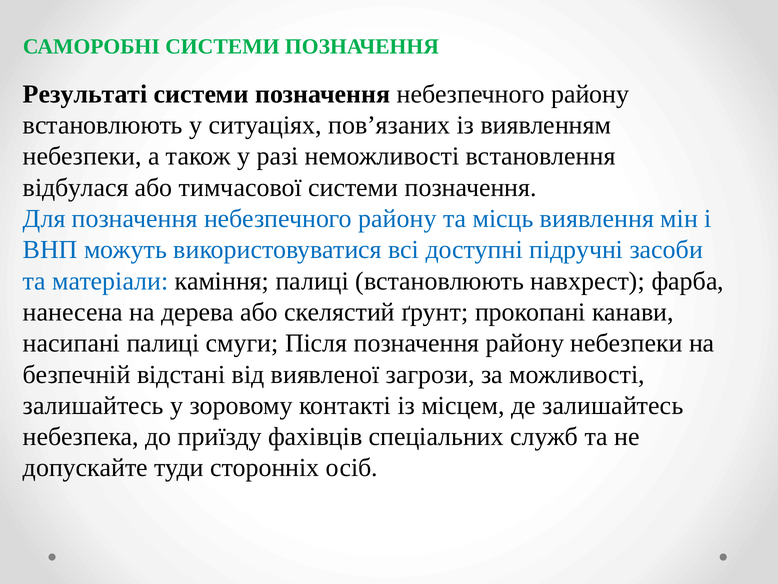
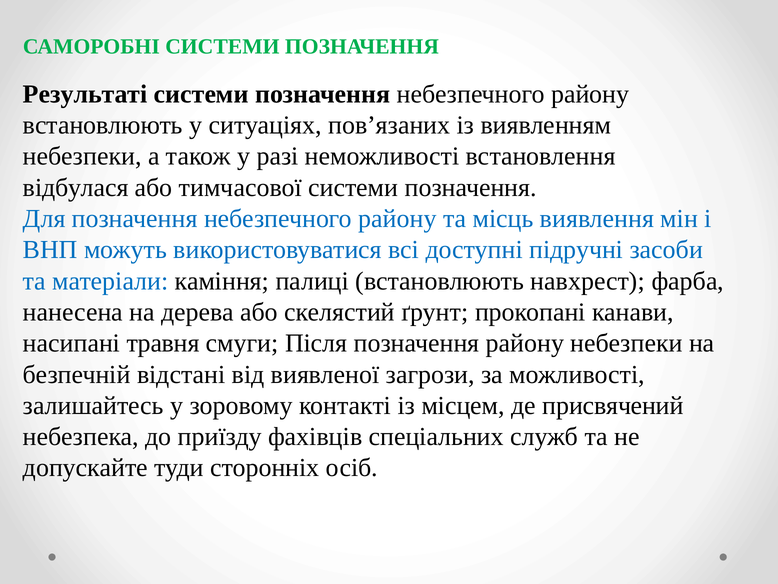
насипані палиці: палиці -> травня
де залишайтесь: залишайтесь -> присвячений
